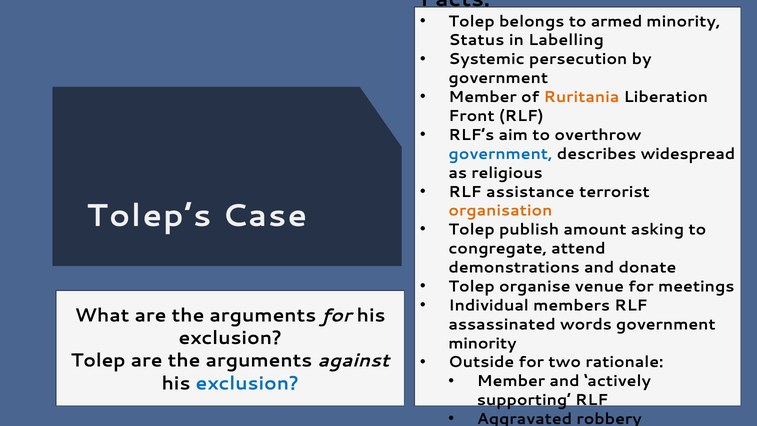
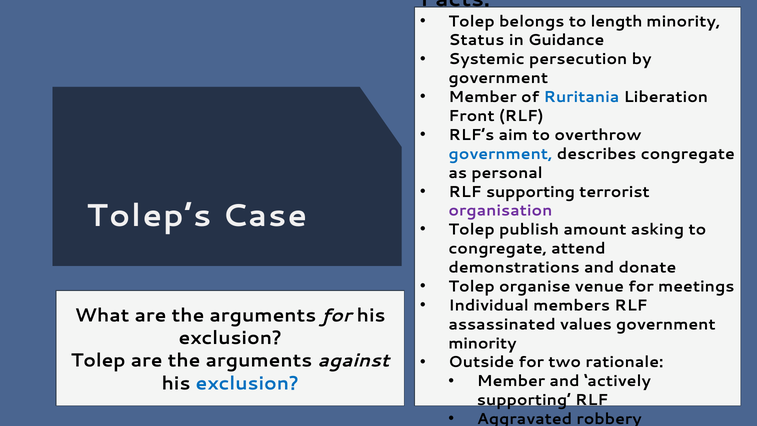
armed: armed -> length
Labelling: Labelling -> Guidance
Ruritania colour: orange -> blue
describes widespread: widespread -> congregate
religious: religious -> personal
RLF assistance: assistance -> supporting
organisation colour: orange -> purple
words: words -> values
